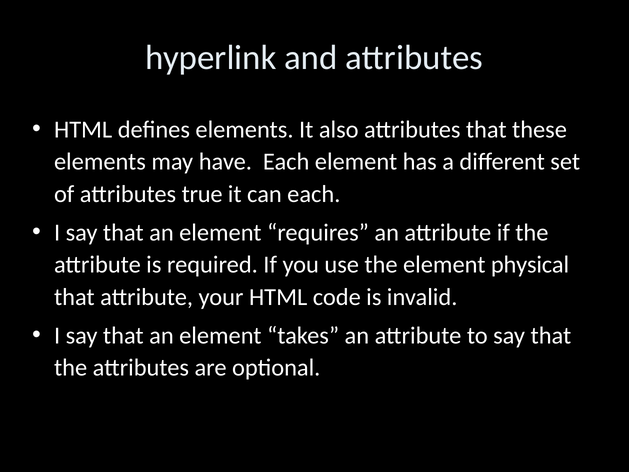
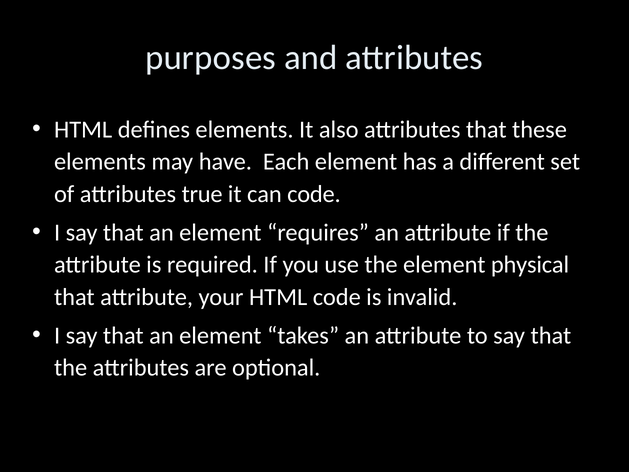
hyperlink: hyperlink -> purposes
can each: each -> code
